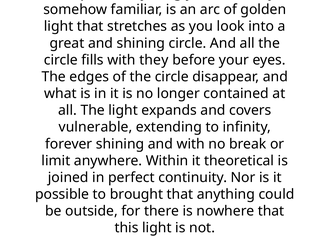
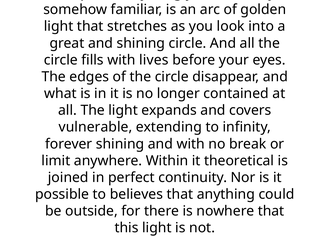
they: they -> lives
brought: brought -> believes
